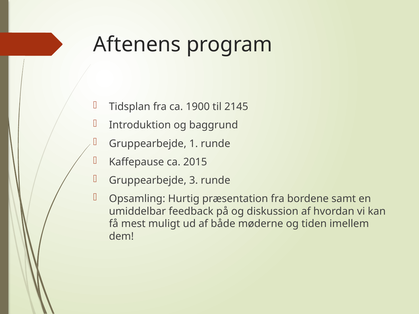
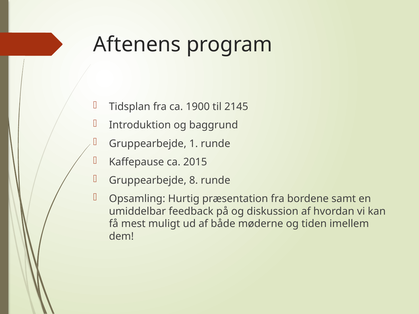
3: 3 -> 8
